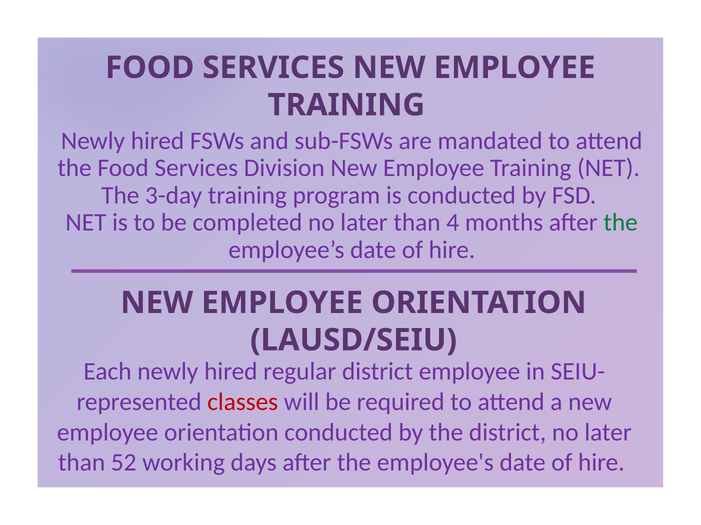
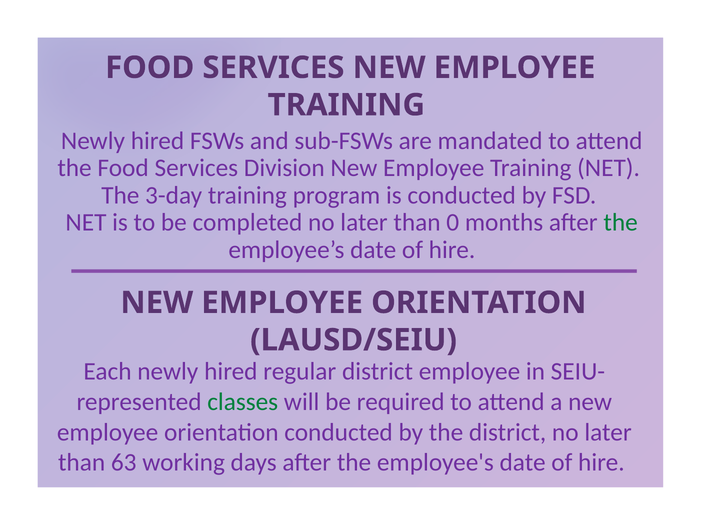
4: 4 -> 0
classes colour: red -> green
52: 52 -> 63
